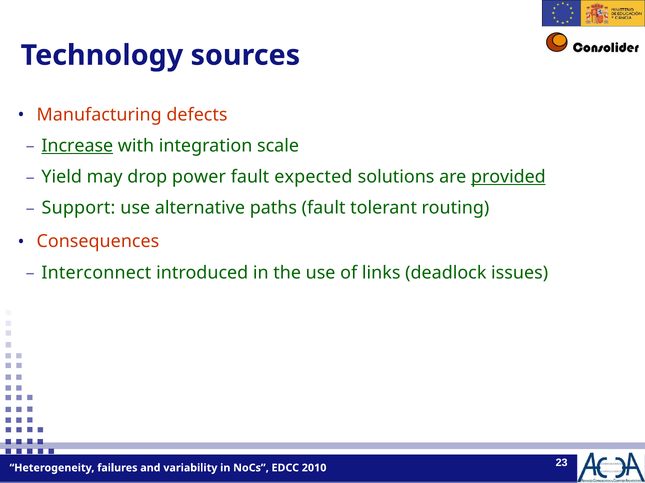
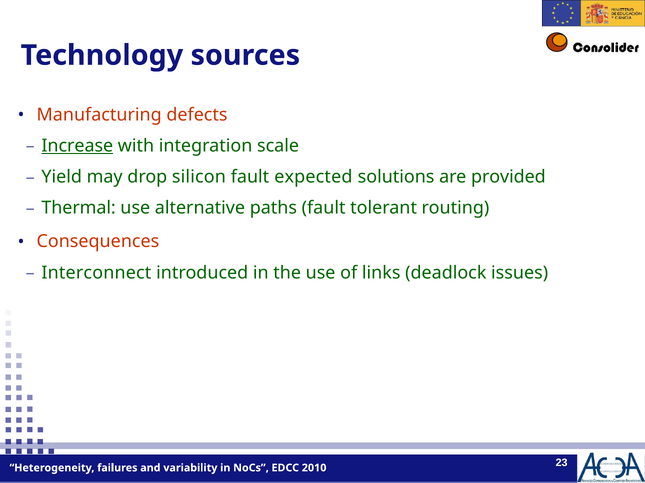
power: power -> silicon
provided underline: present -> none
Support: Support -> Thermal
